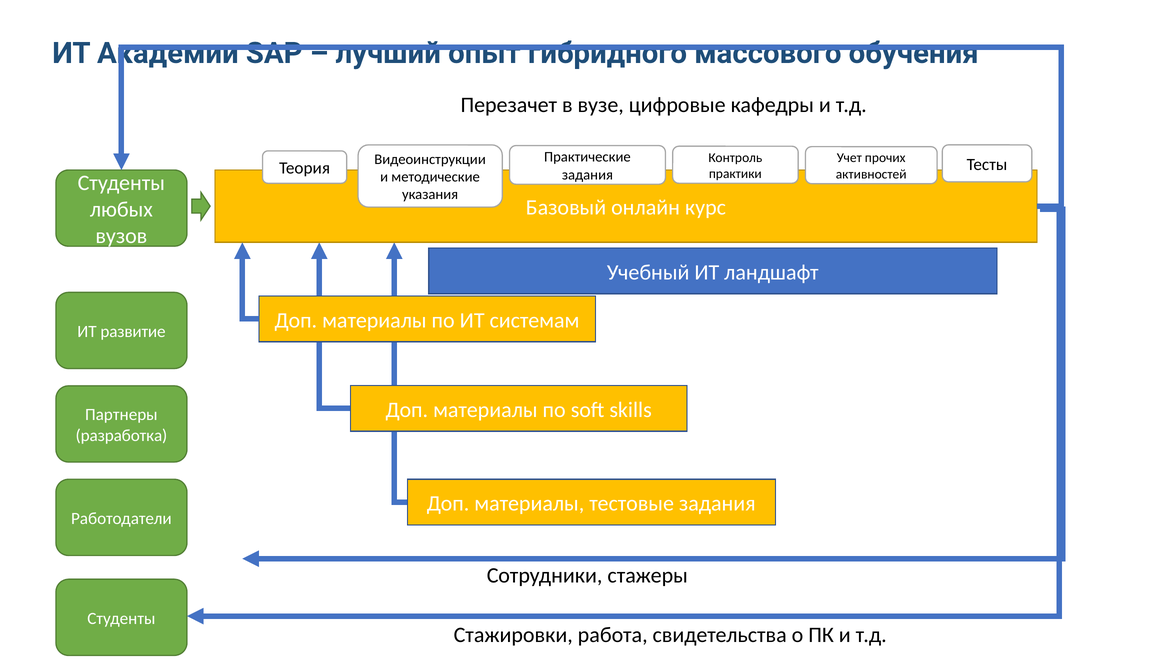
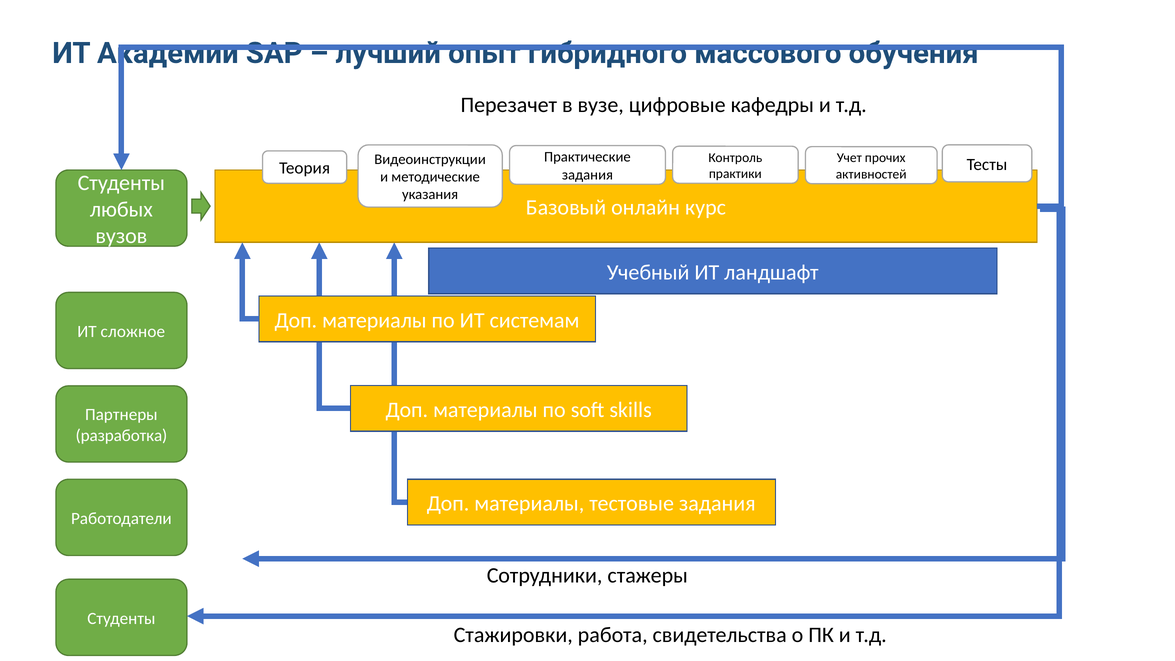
развитие: развитие -> сложное
